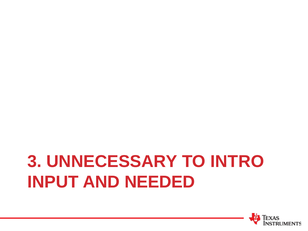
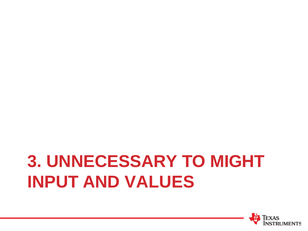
INTRO: INTRO -> MIGHT
NEEDED: NEEDED -> VALUES
